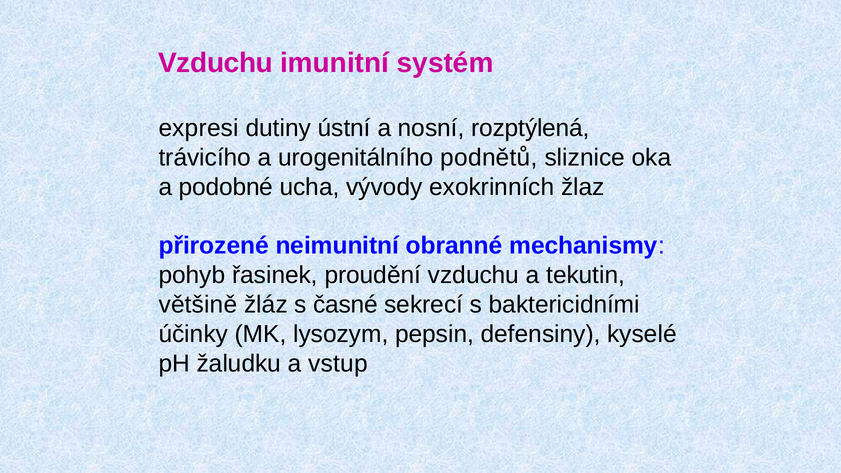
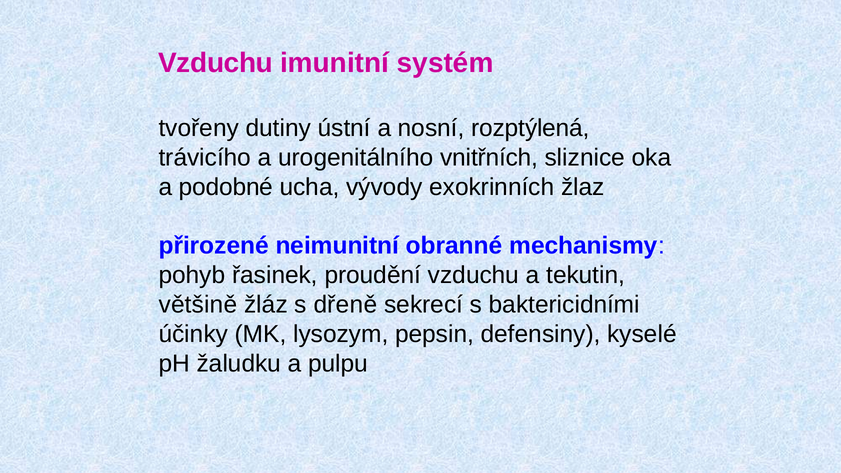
expresi: expresi -> tvořeny
podnětů: podnětů -> vnitřních
časné: časné -> dřeně
vstup: vstup -> pulpu
